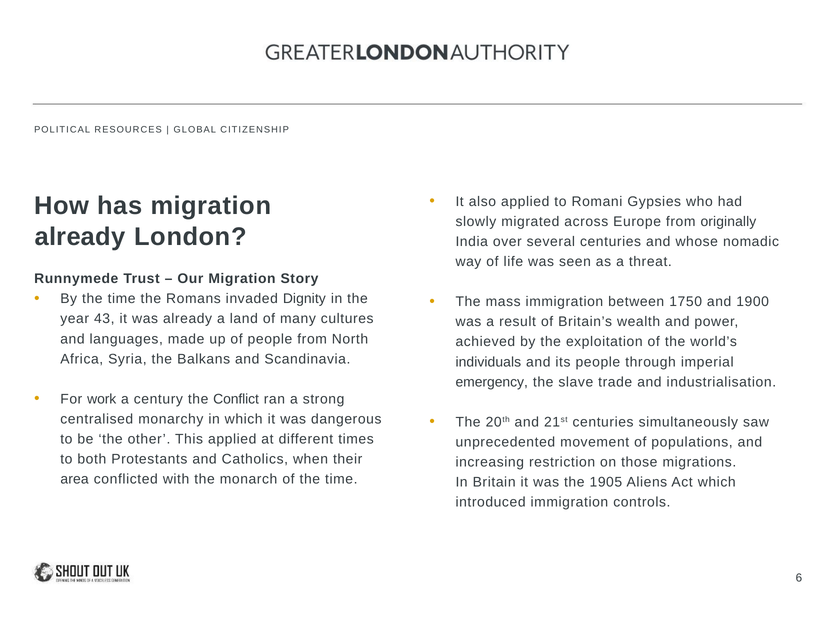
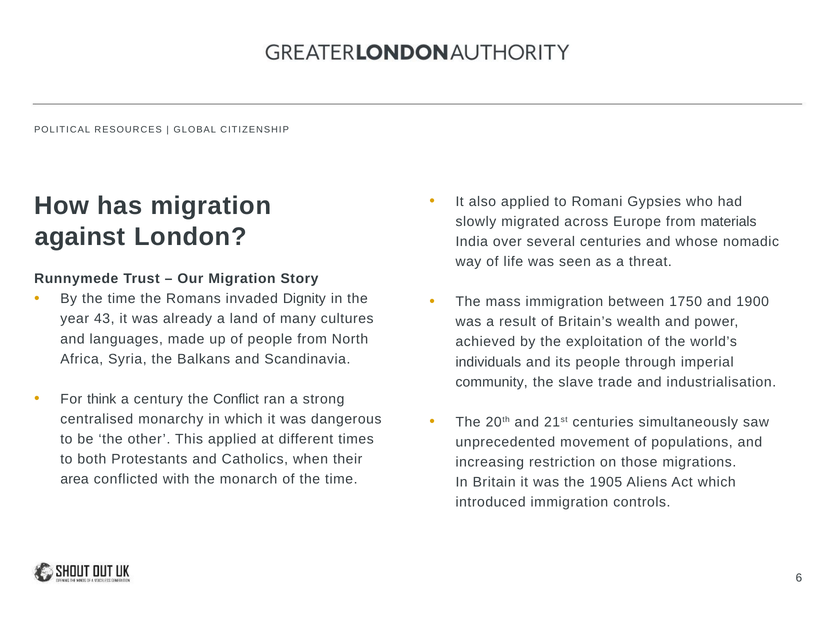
originally: originally -> materials
already at (80, 236): already -> against
emergency: emergency -> community
work: work -> think
